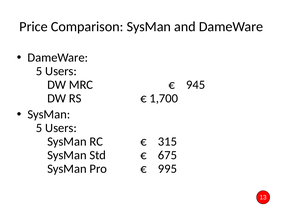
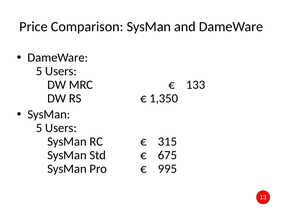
945: 945 -> 133
1,700: 1,700 -> 1,350
